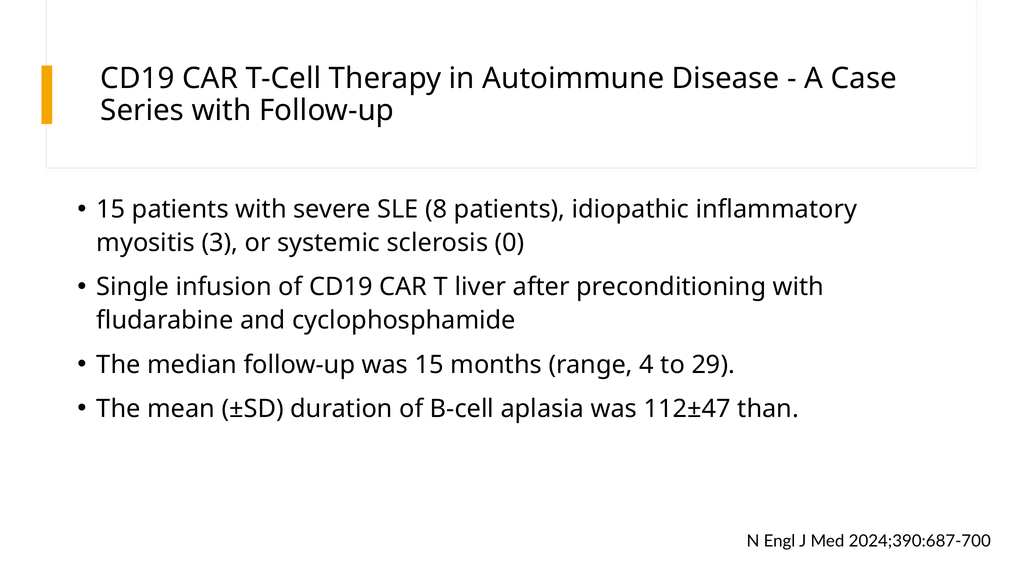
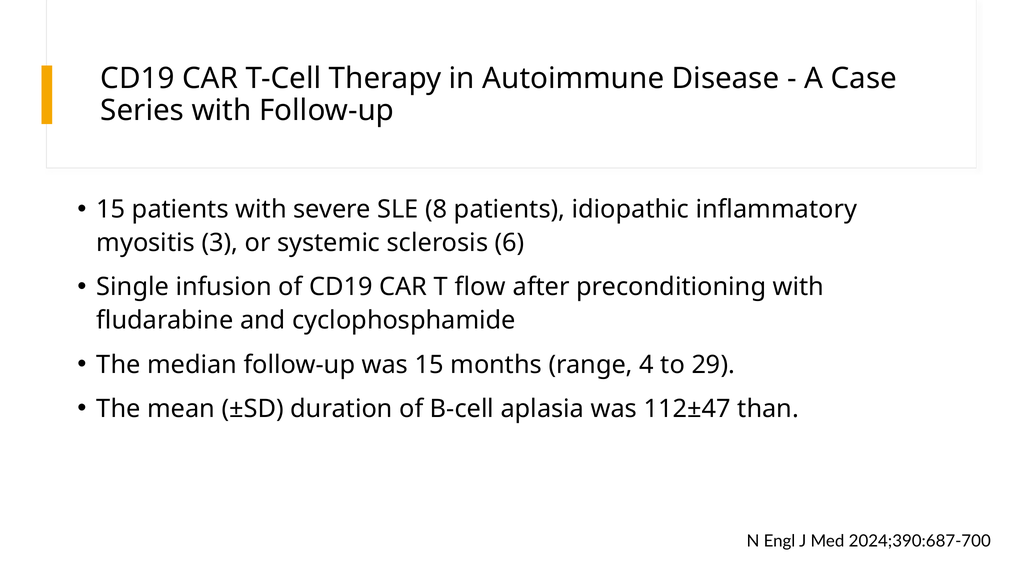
0: 0 -> 6
liver: liver -> flow
